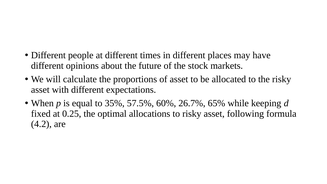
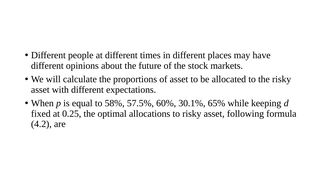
35%: 35% -> 58%
26.7%: 26.7% -> 30.1%
